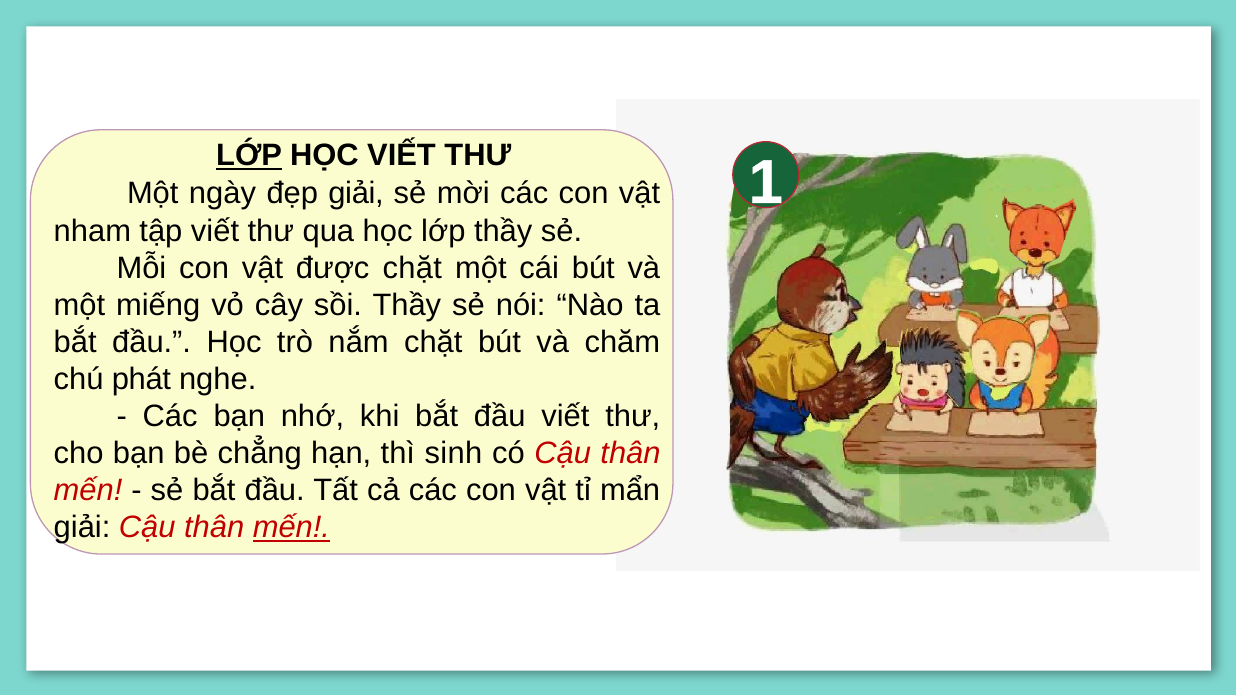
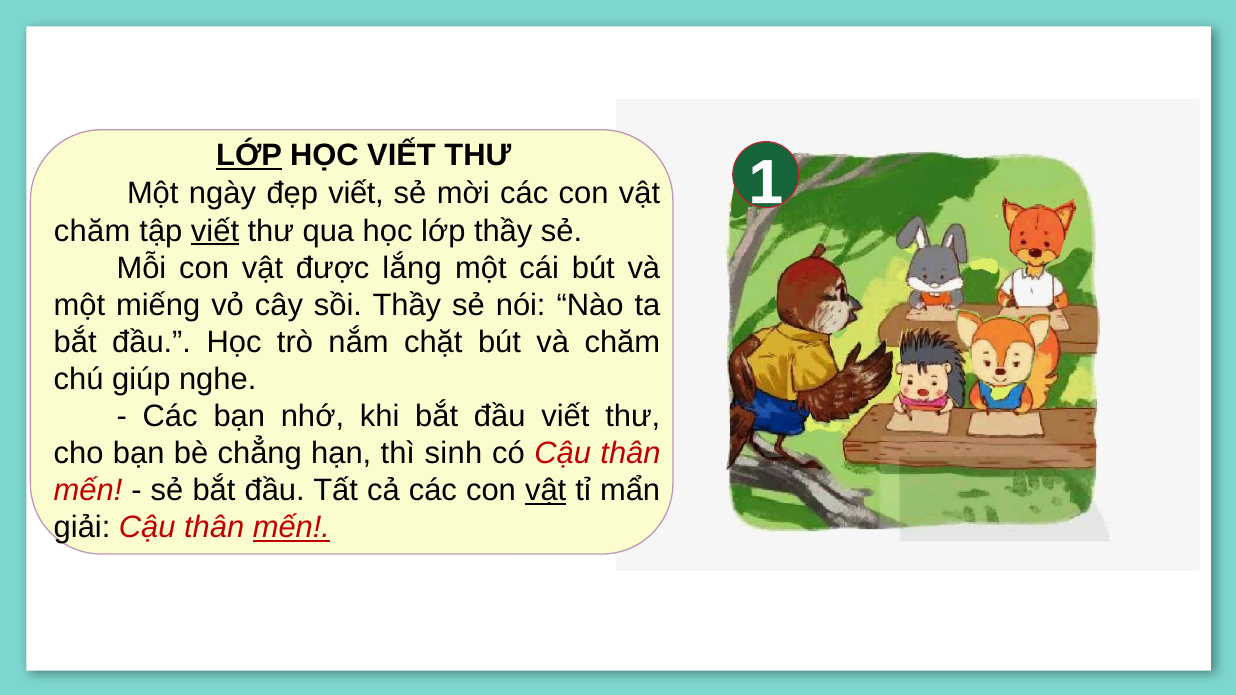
đẹp giải: giải -> viết
nham at (92, 231): nham -> chăm
viết at (215, 231) underline: none -> present
được chặt: chặt -> lắng
phát: phát -> giúp
vật at (546, 490) underline: none -> present
